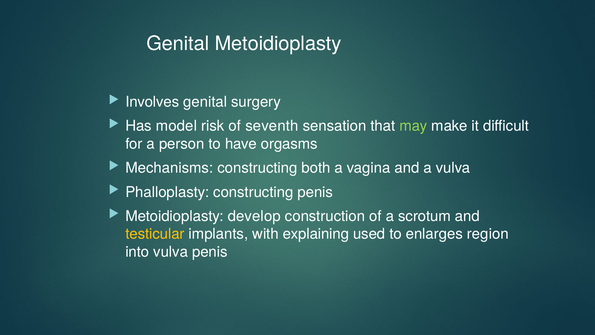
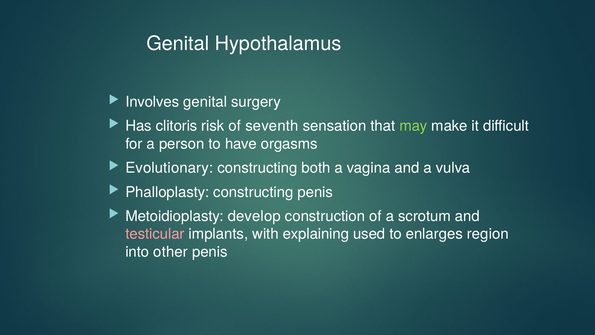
Genital Metoidioplasty: Metoidioplasty -> Hypothalamus
model: model -> clitoris
Mechanisms: Mechanisms -> Evolutionary
testicular colour: yellow -> pink
into vulva: vulva -> other
